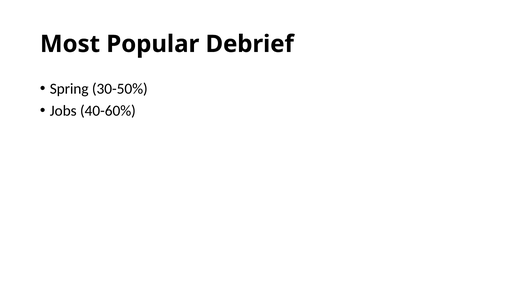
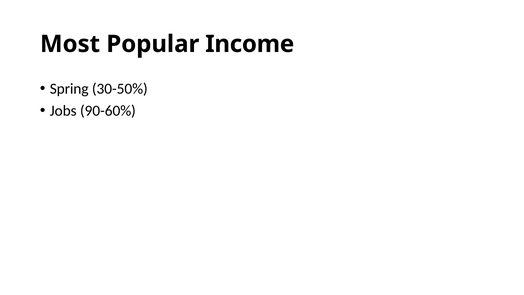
Debrief: Debrief -> Income
40-60%: 40-60% -> 90-60%
